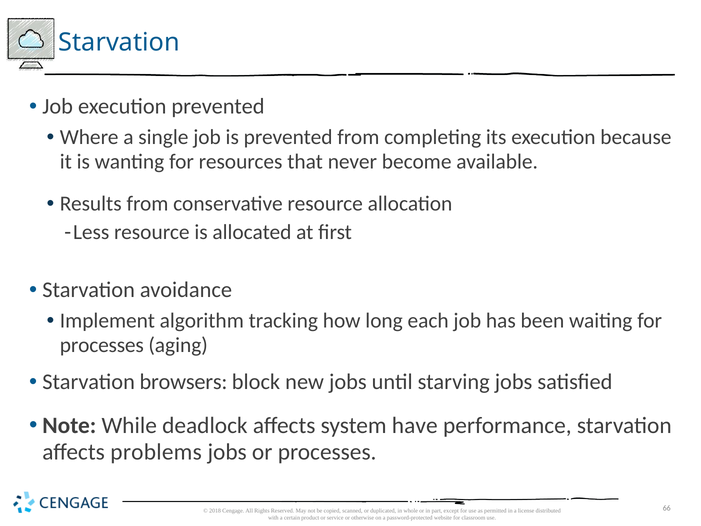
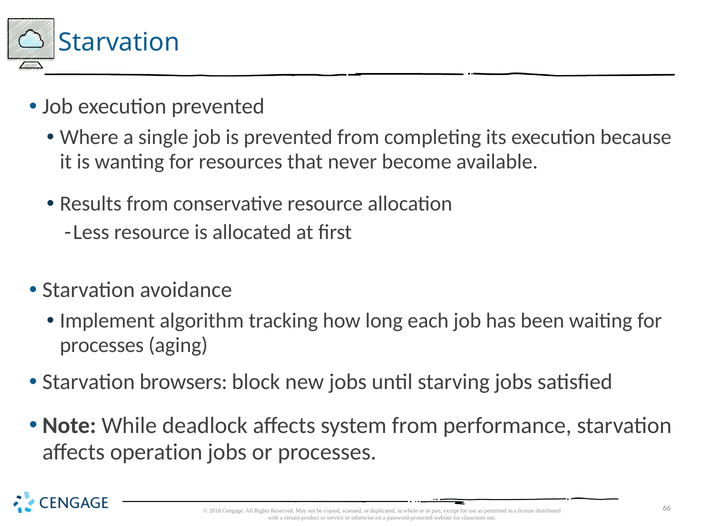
system have: have -> from
problems: problems -> operation
